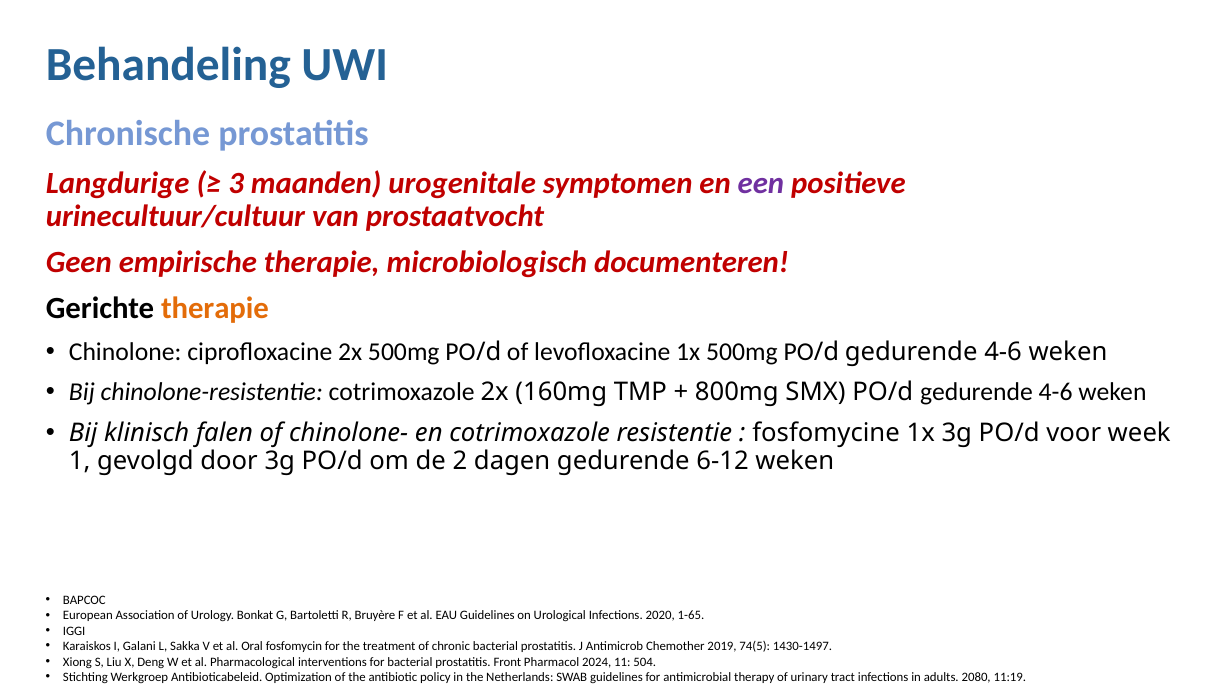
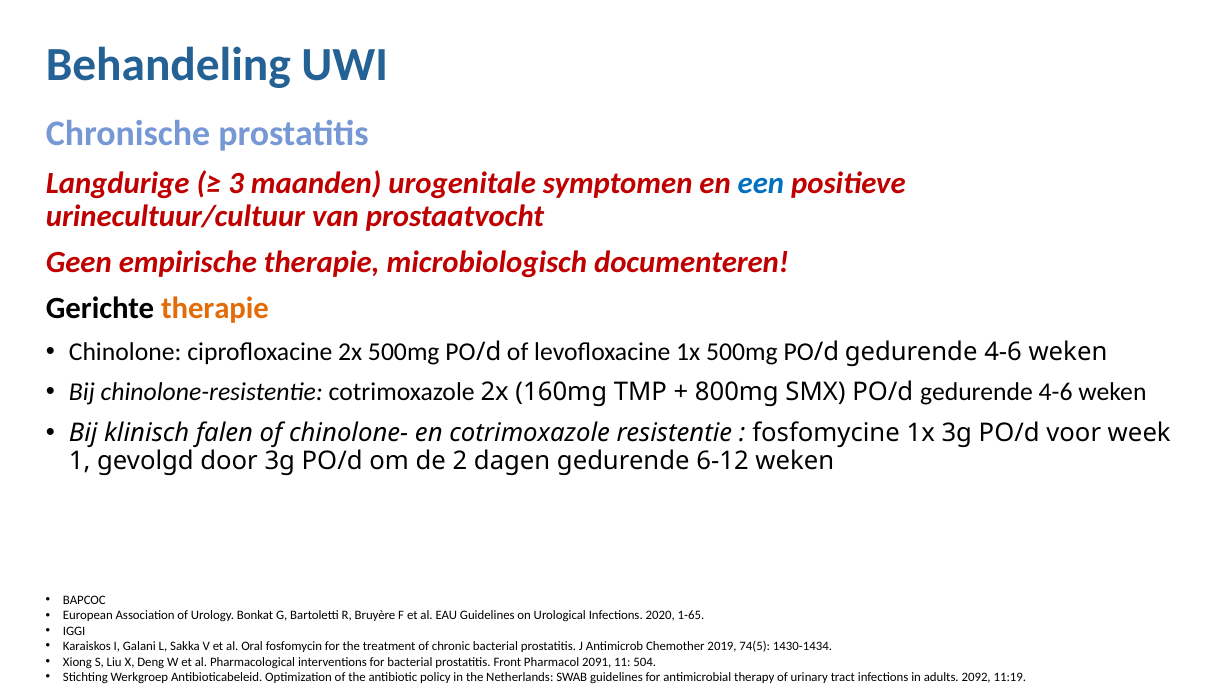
een colour: purple -> blue
1430-1497: 1430-1497 -> 1430-1434
2024: 2024 -> 2091
2080: 2080 -> 2092
